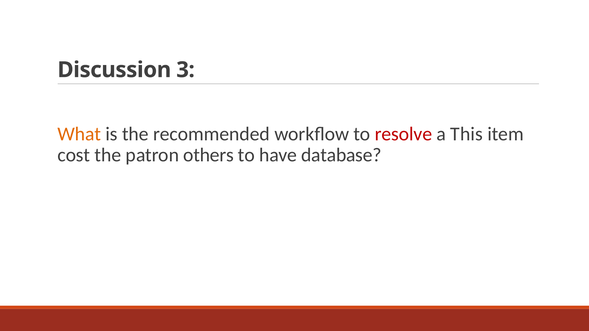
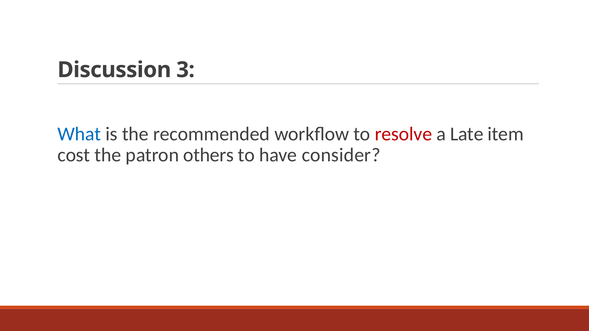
What colour: orange -> blue
This: This -> Late
database: database -> consider
